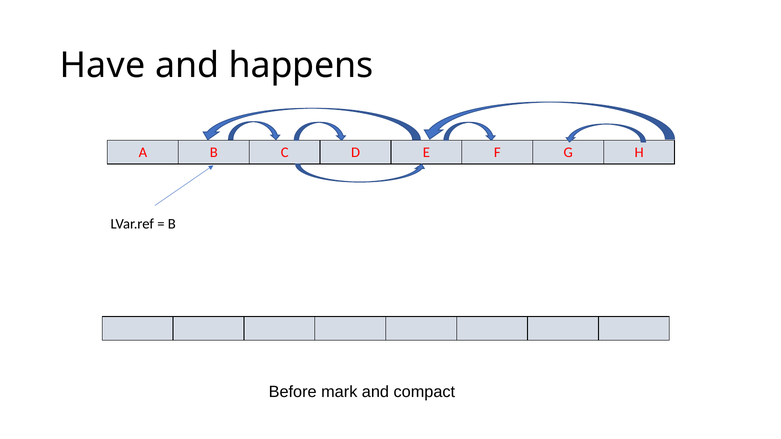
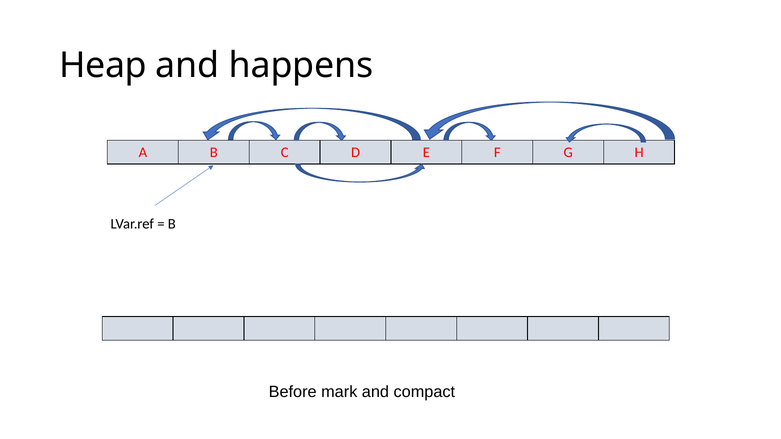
Have: Have -> Heap
